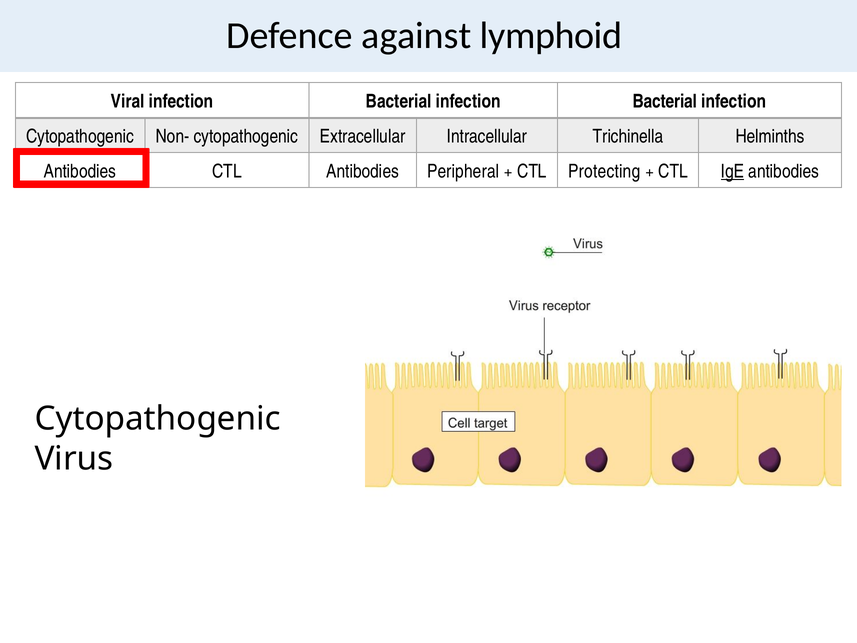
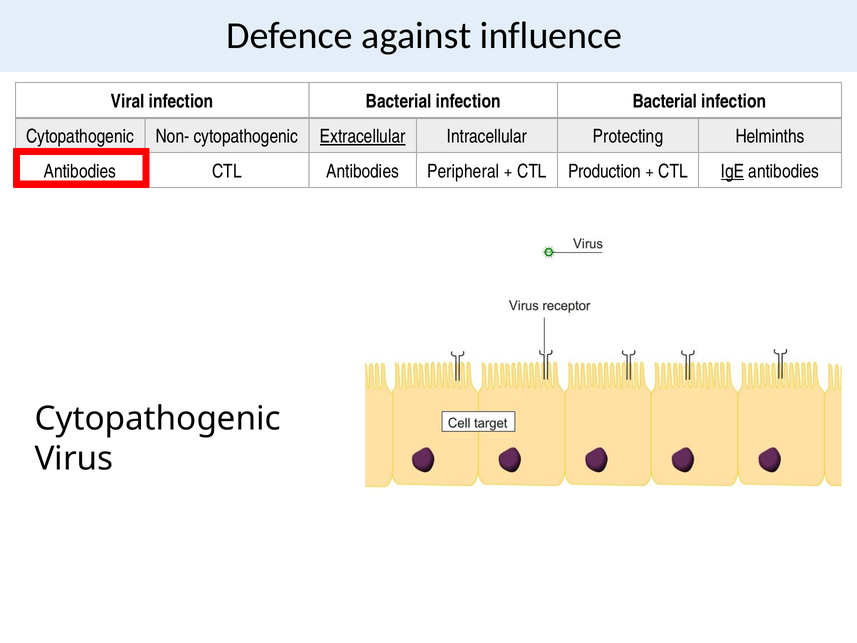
lymphoid: lymphoid -> influence
Extracellular underline: none -> present
Trichinella: Trichinella -> Protecting
Protecting: Protecting -> Production
